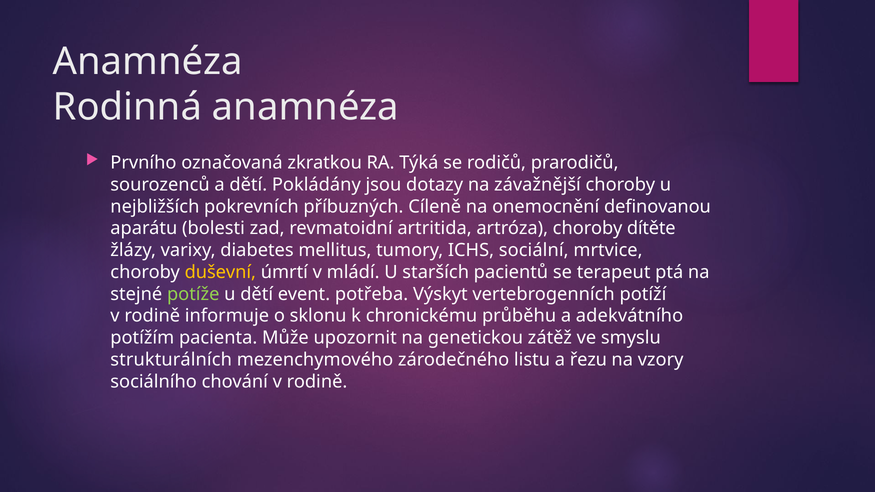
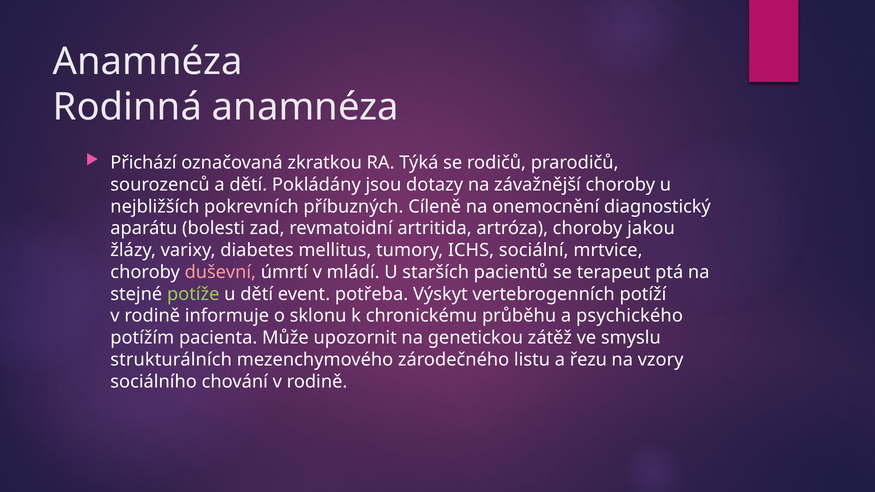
Prvního: Prvního -> Přichází
definovanou: definovanou -> diagnostický
dítěte: dítěte -> jakou
duševní colour: yellow -> pink
adekvátního: adekvátního -> psychického
